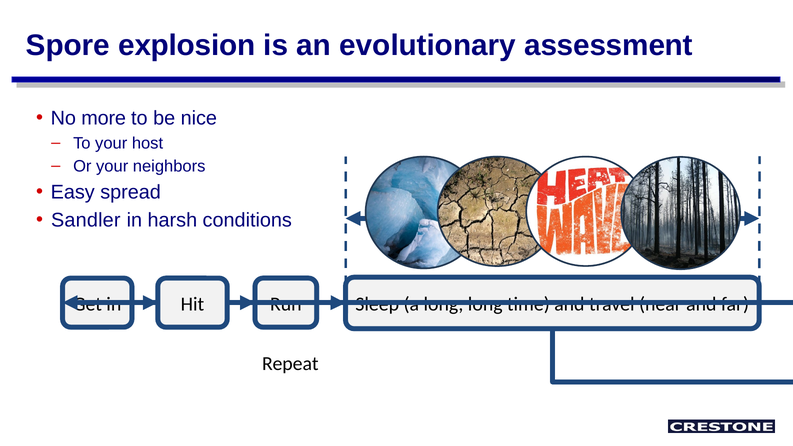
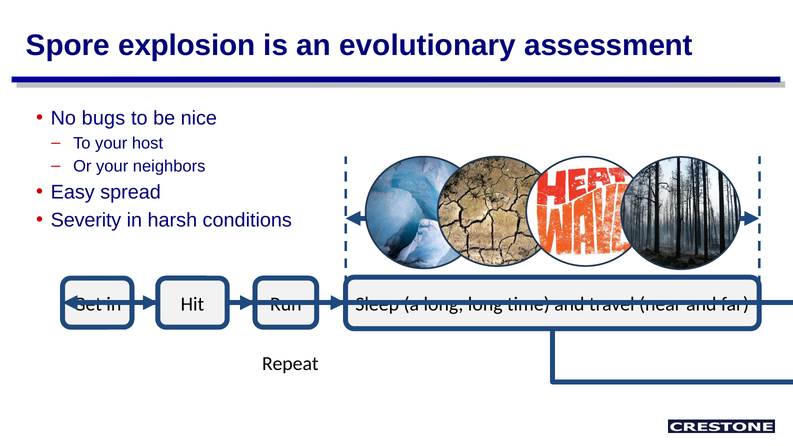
more: more -> bugs
Sandler: Sandler -> Severity
